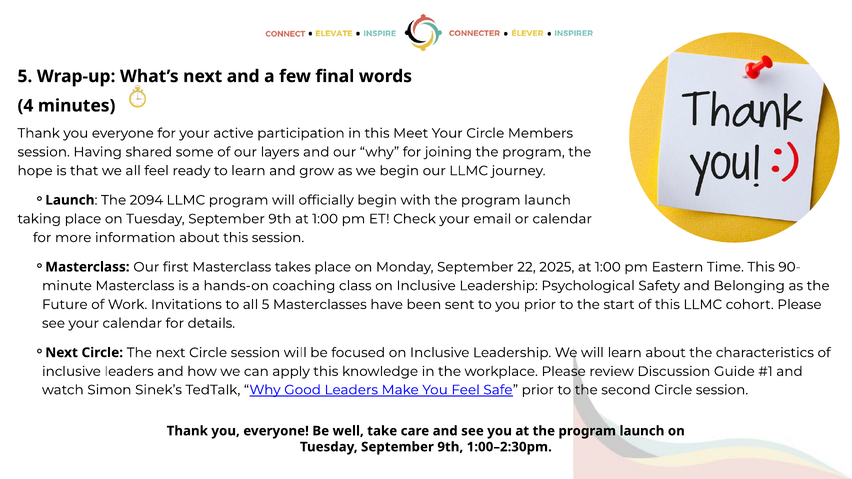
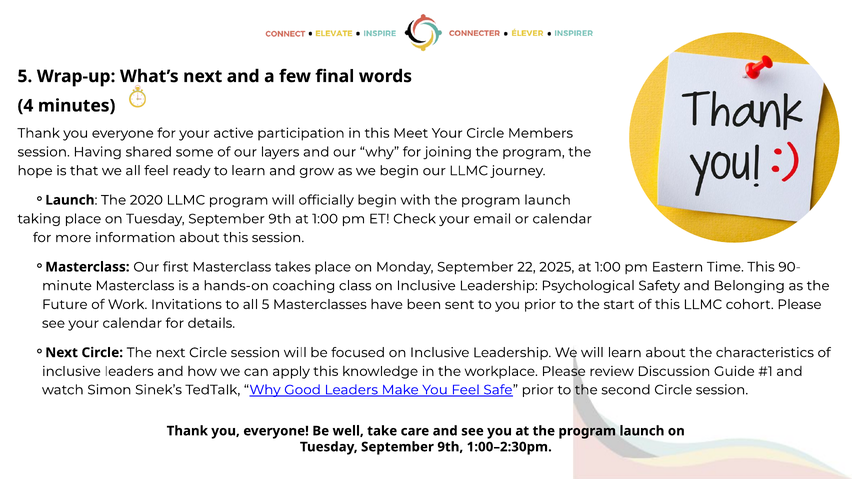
2094: 2094 -> 2020
